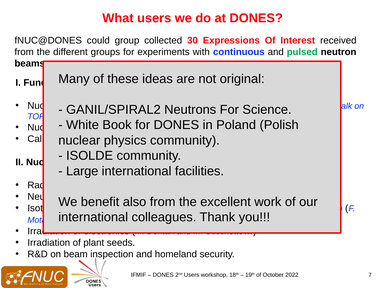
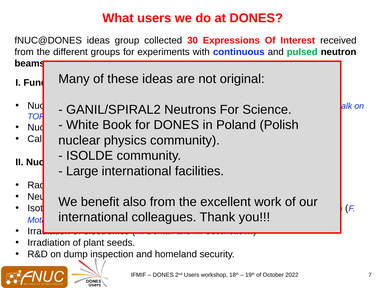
fNUC@DONES could: could -> ideas
beam: beam -> dump
